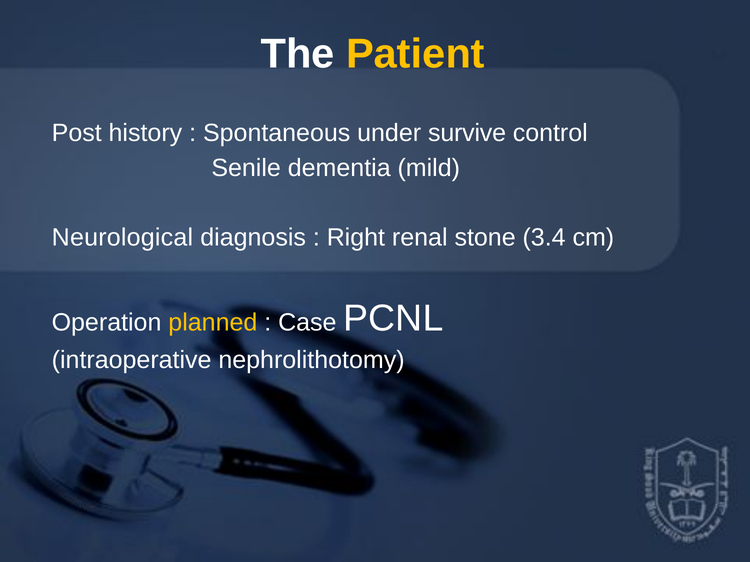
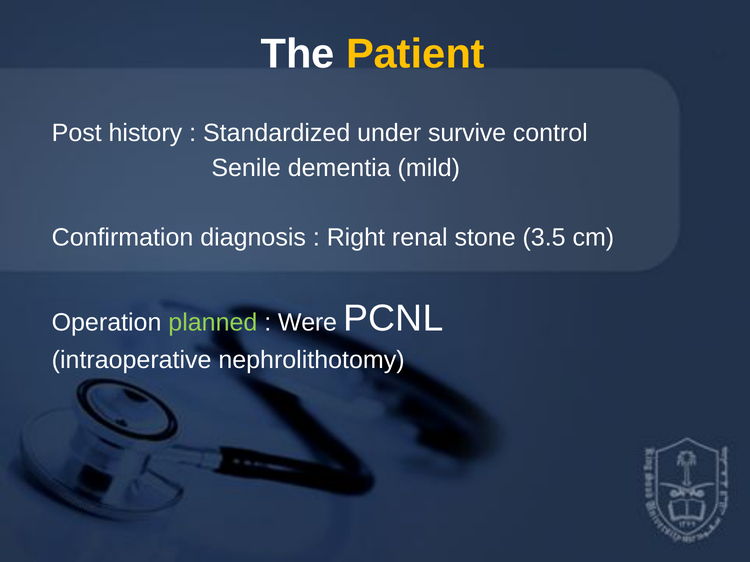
Spontaneous: Spontaneous -> Standardized
Neurological: Neurological -> Confirmation
3.4: 3.4 -> 3.5
planned colour: yellow -> light green
Case: Case -> Were
